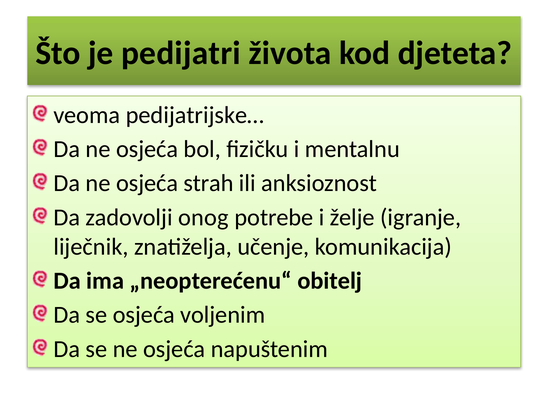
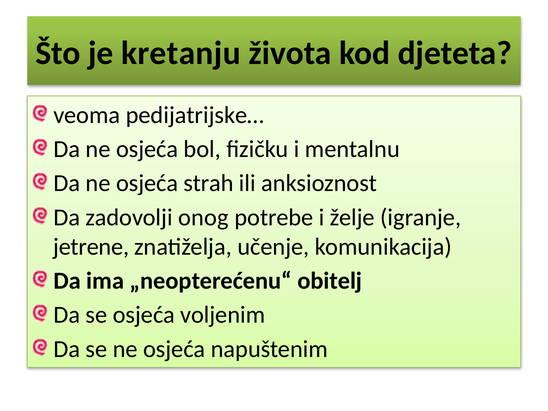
pedijatri: pedijatri -> kretanju
liječnik: liječnik -> jetrene
